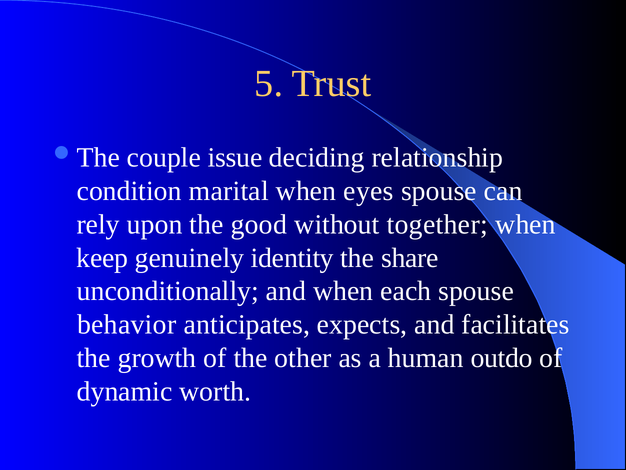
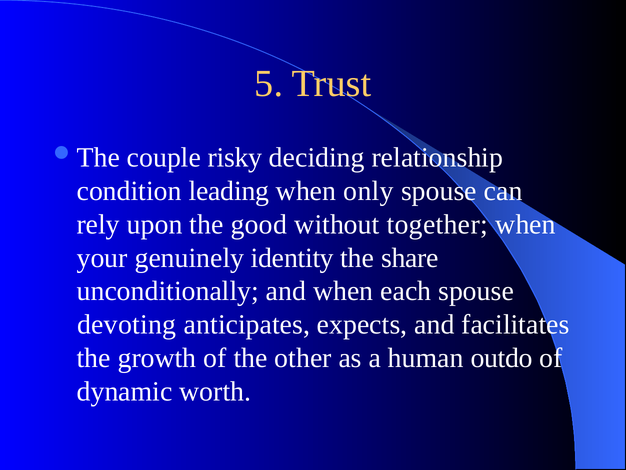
issue: issue -> risky
marital: marital -> leading
eyes: eyes -> only
keep: keep -> your
behavior: behavior -> devoting
